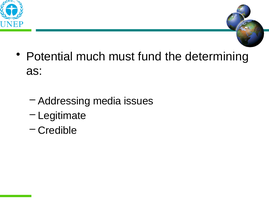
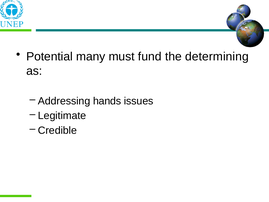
much: much -> many
media: media -> hands
